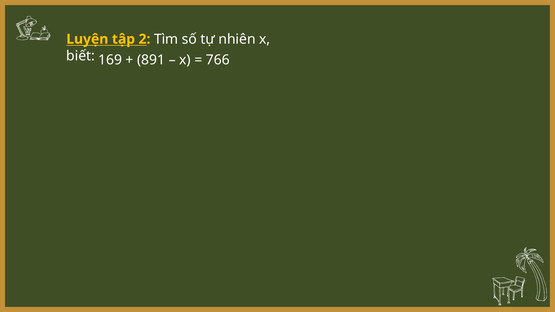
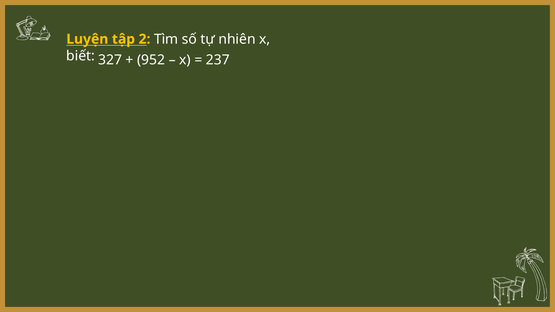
169: 169 -> 327
891: 891 -> 952
766: 766 -> 237
